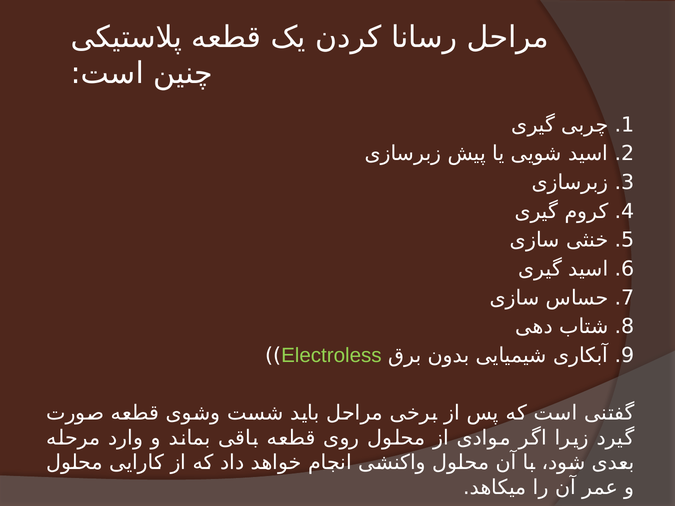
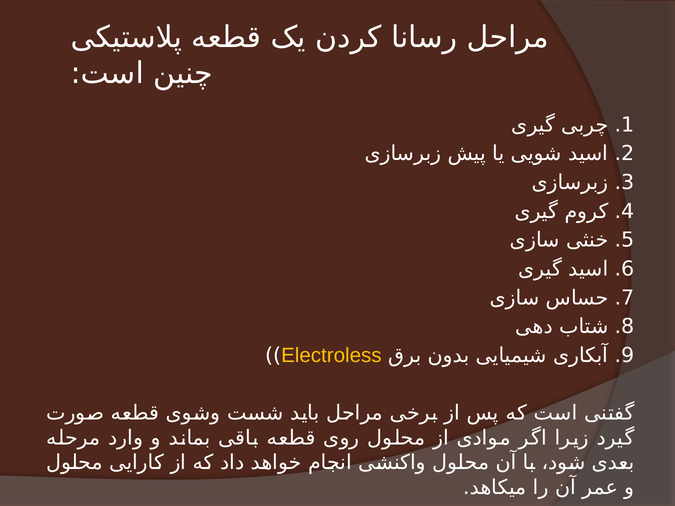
Electroless colour: light green -> yellow
